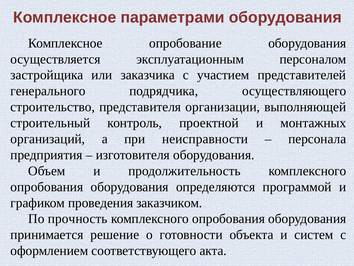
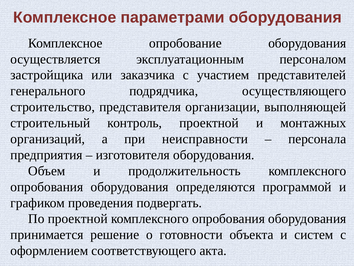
заказчиком: заказчиком -> подвергать
По прочность: прочность -> проектной
